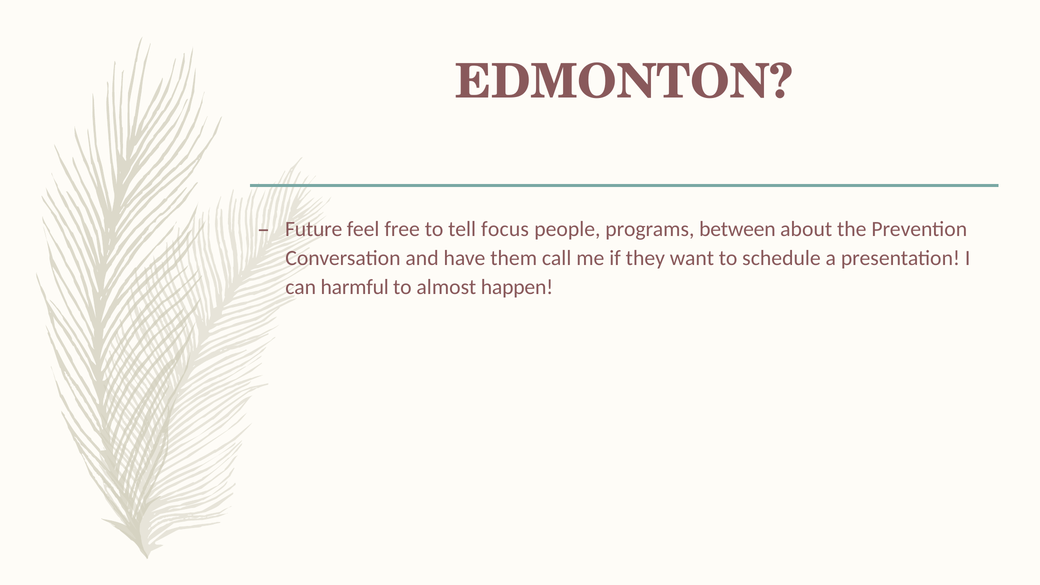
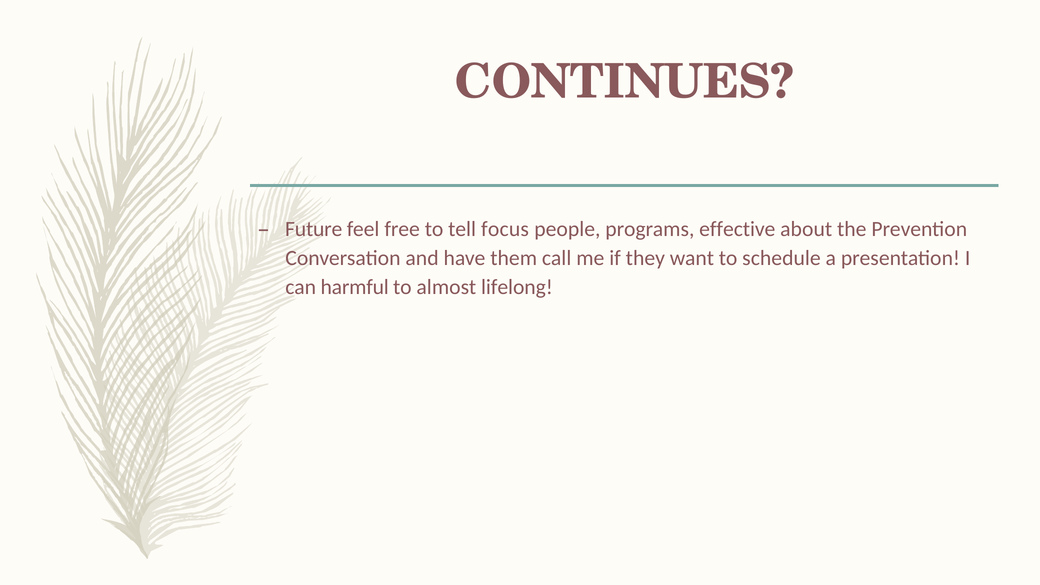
EDMONTON: EDMONTON -> CONTINUES
between: between -> effective
happen: happen -> lifelong
